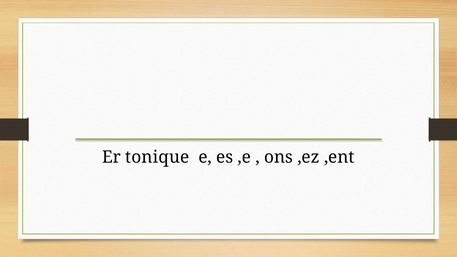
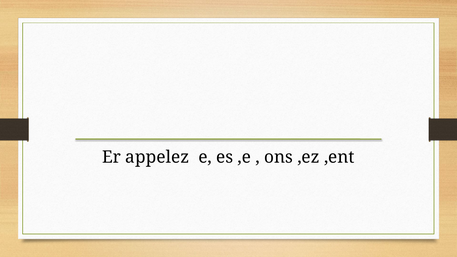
tonique: tonique -> appelez
